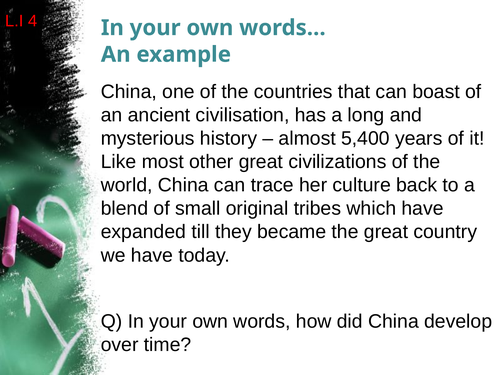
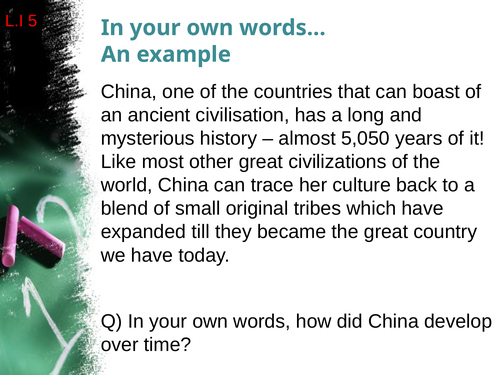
4: 4 -> 5
5,400: 5,400 -> 5,050
